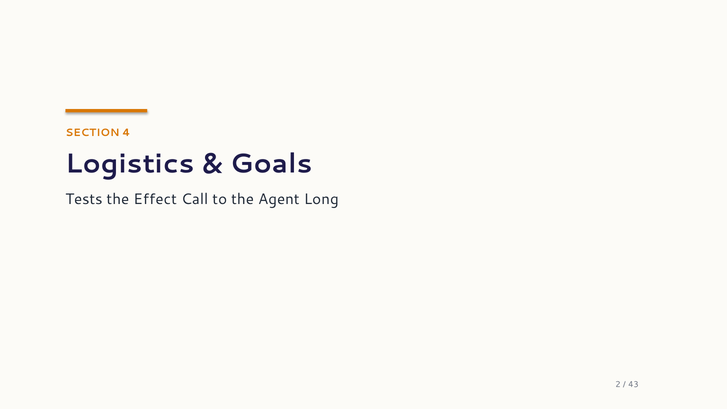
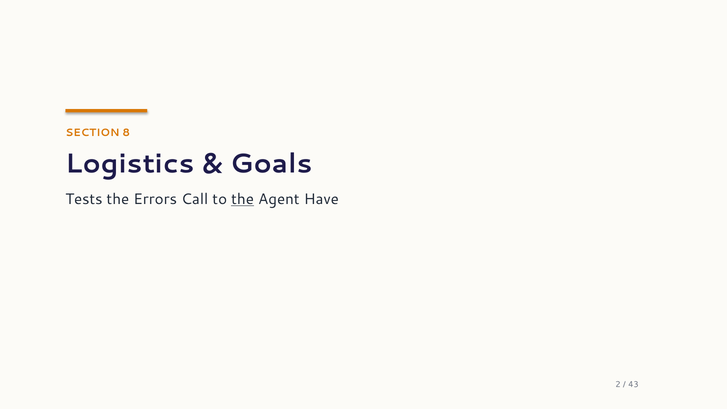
4: 4 -> 8
Effect: Effect -> Errors
the at (243, 199) underline: none -> present
Long: Long -> Have
